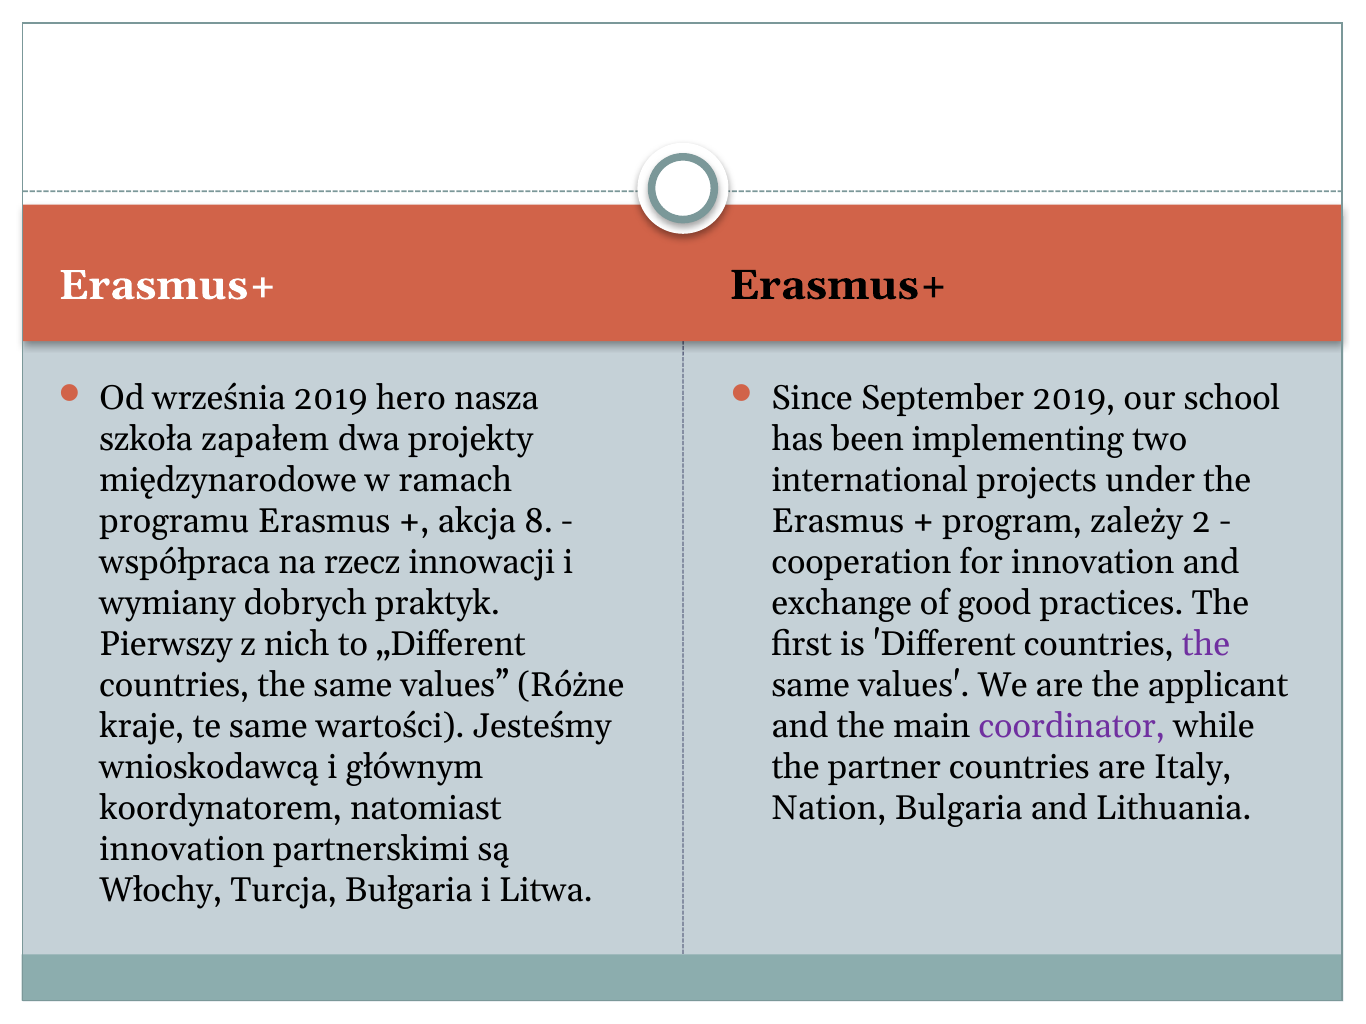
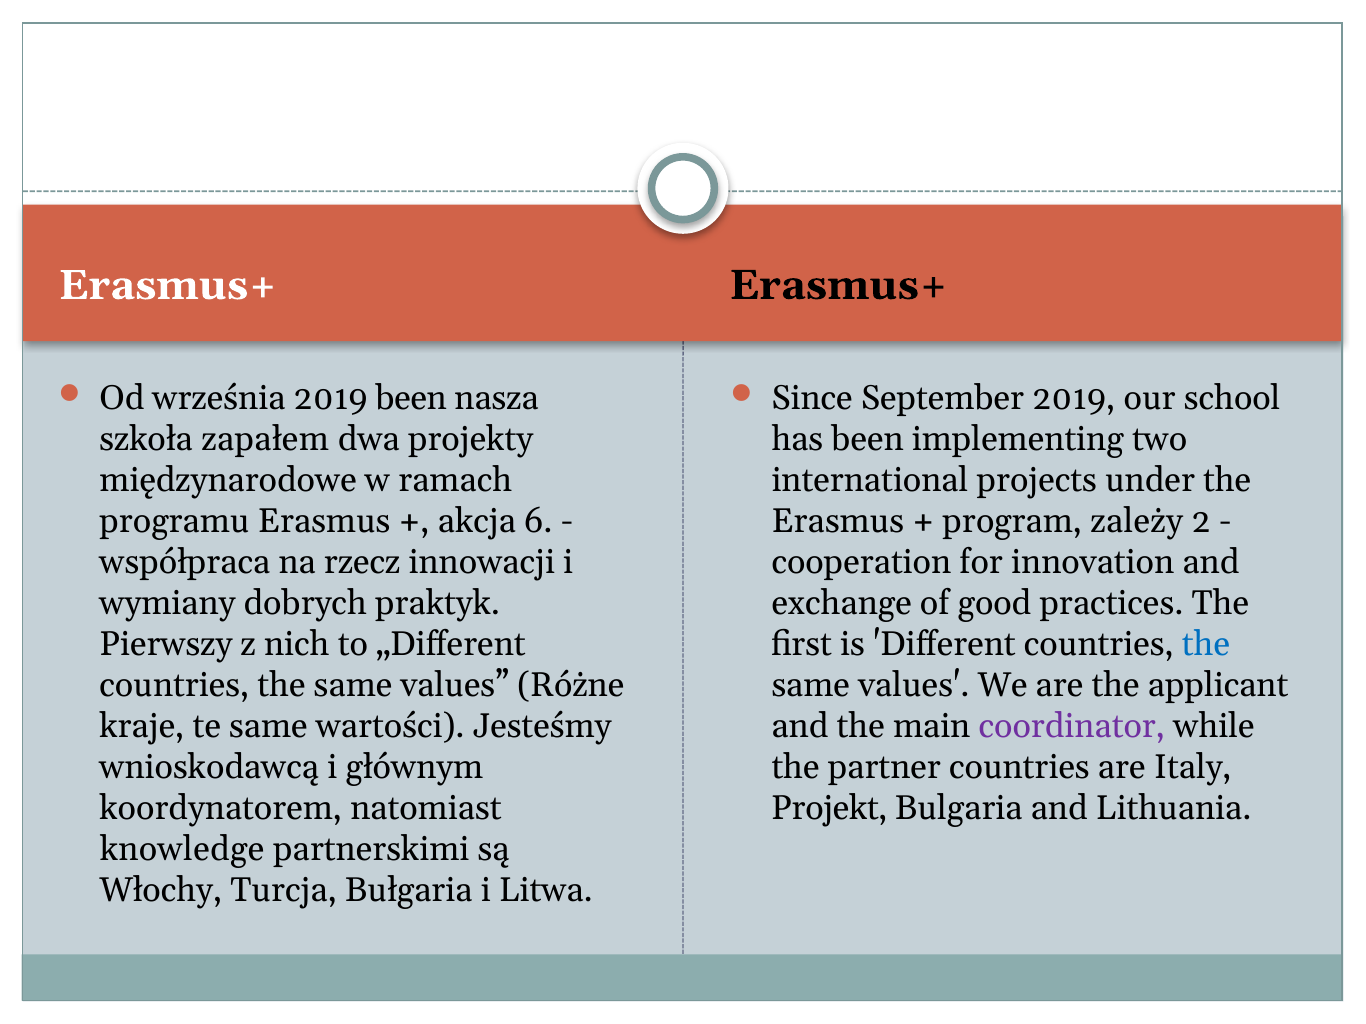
2019 hero: hero -> been
8: 8 -> 6
the at (1206, 645) colour: purple -> blue
Nation: Nation -> Projekt
innovation at (182, 850): innovation -> knowledge
